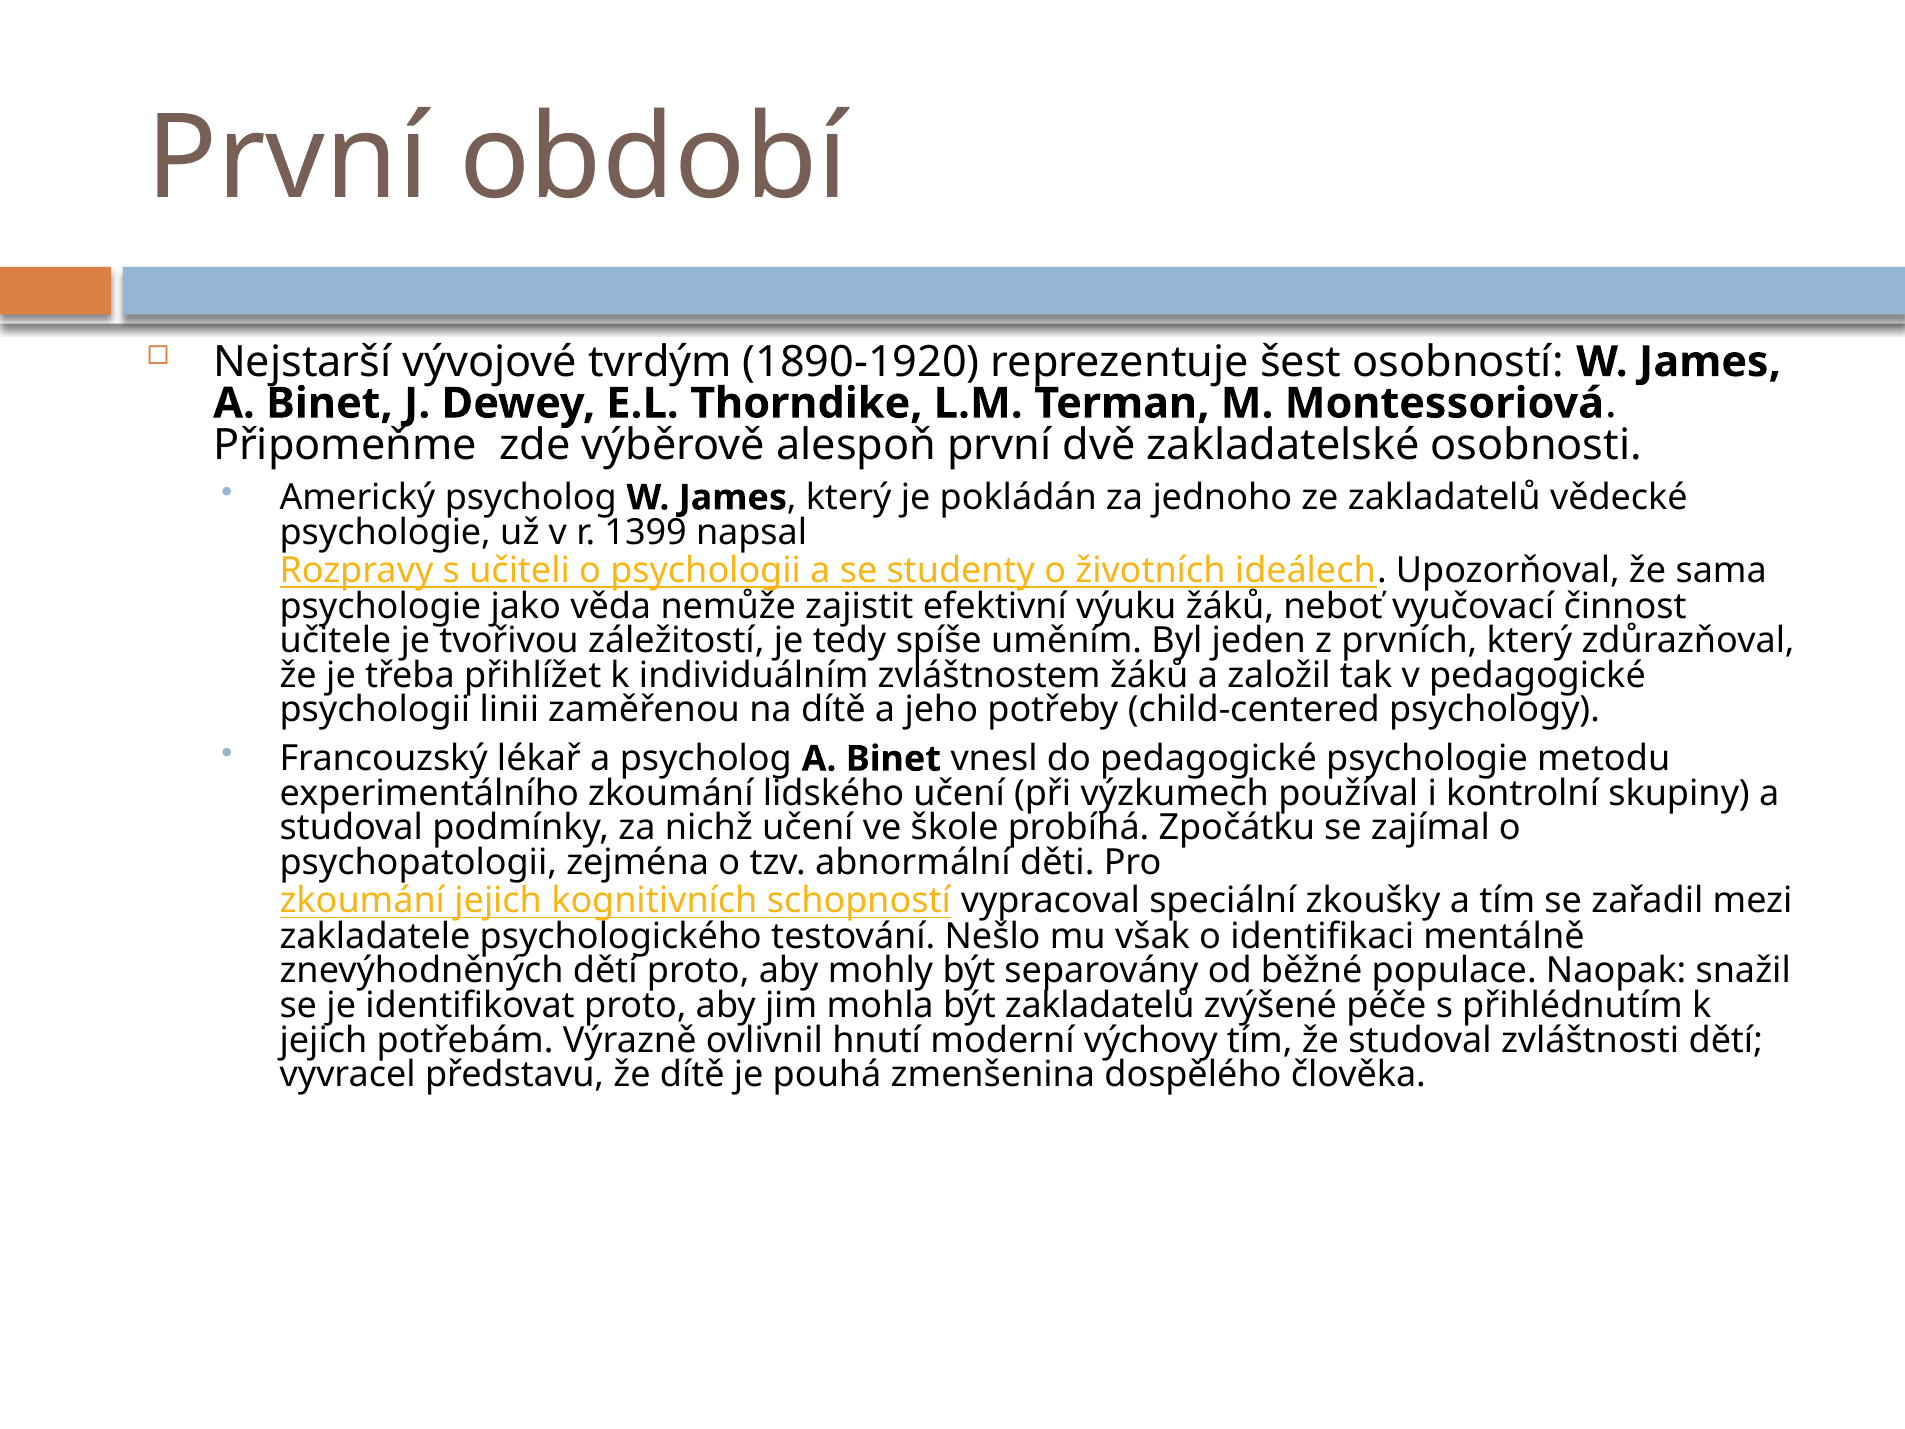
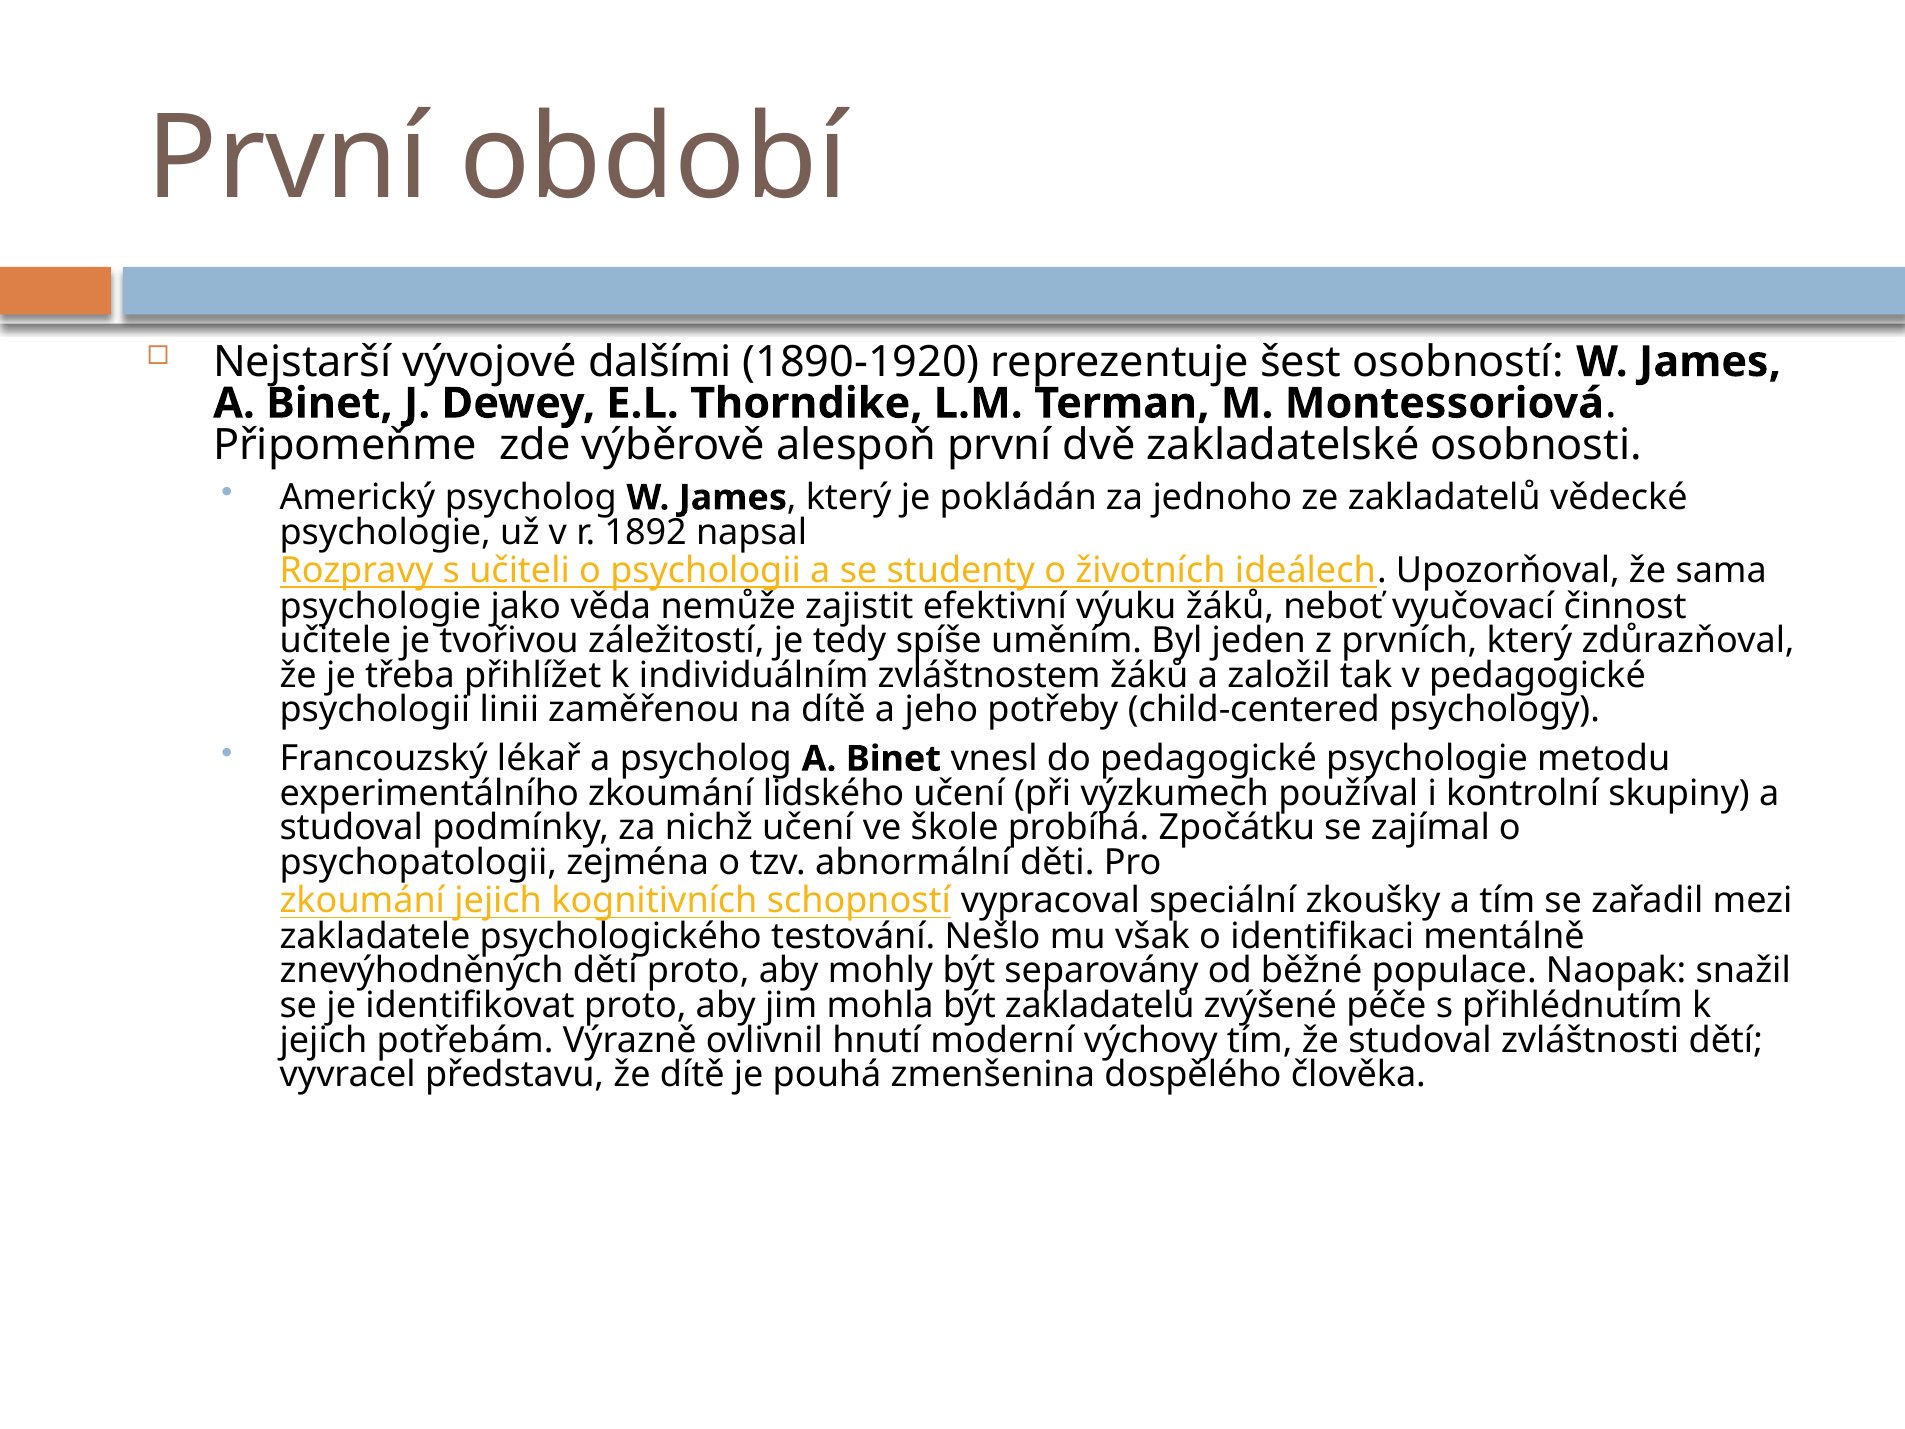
tvrdým: tvrdým -> dalšími
1399: 1399 -> 1892
